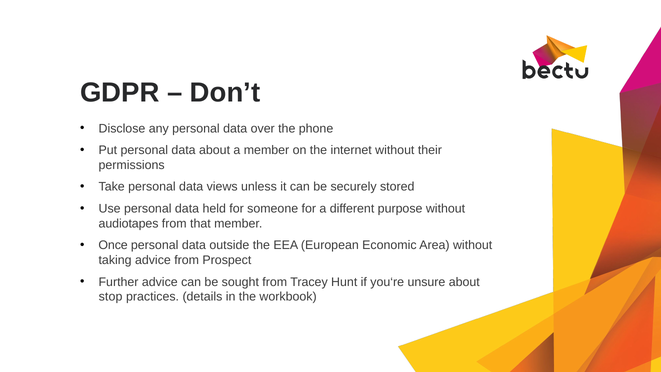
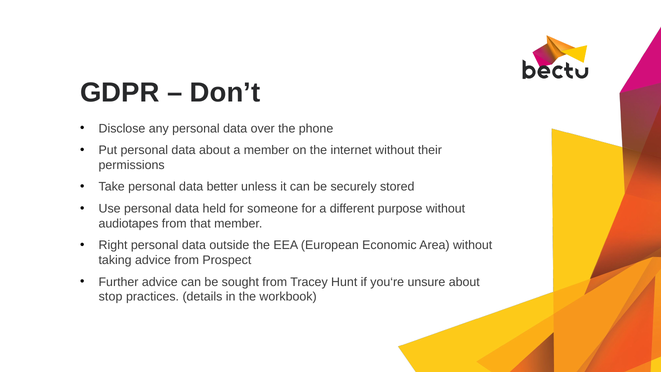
views: views -> better
Once: Once -> Right
